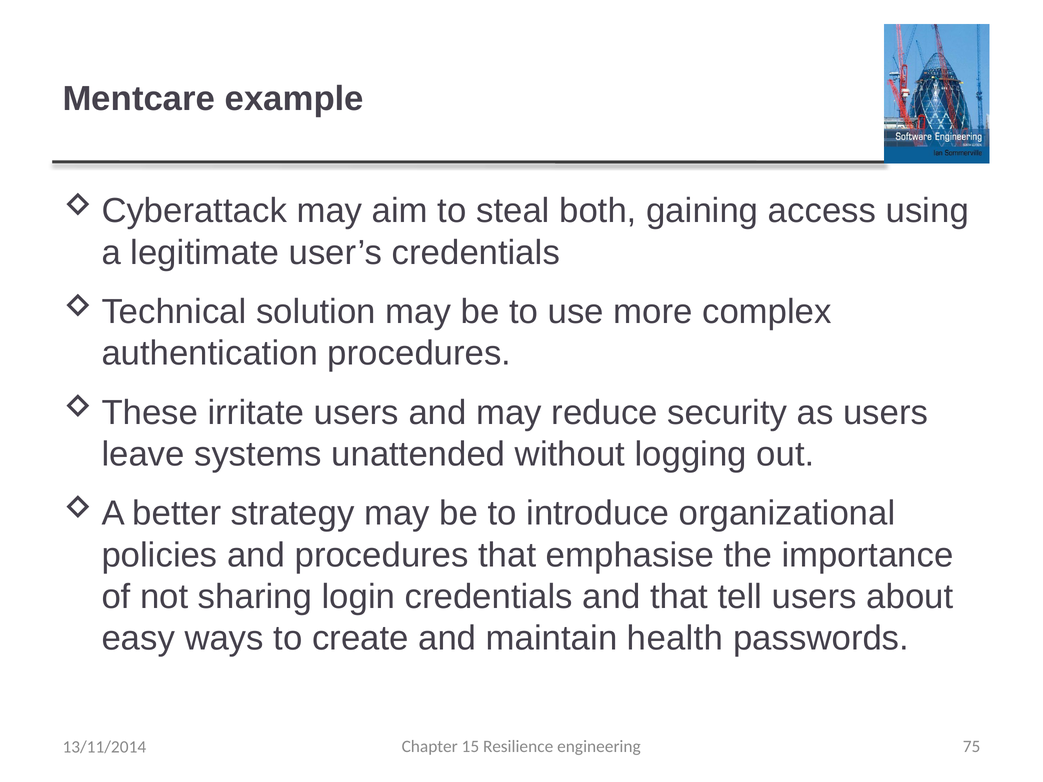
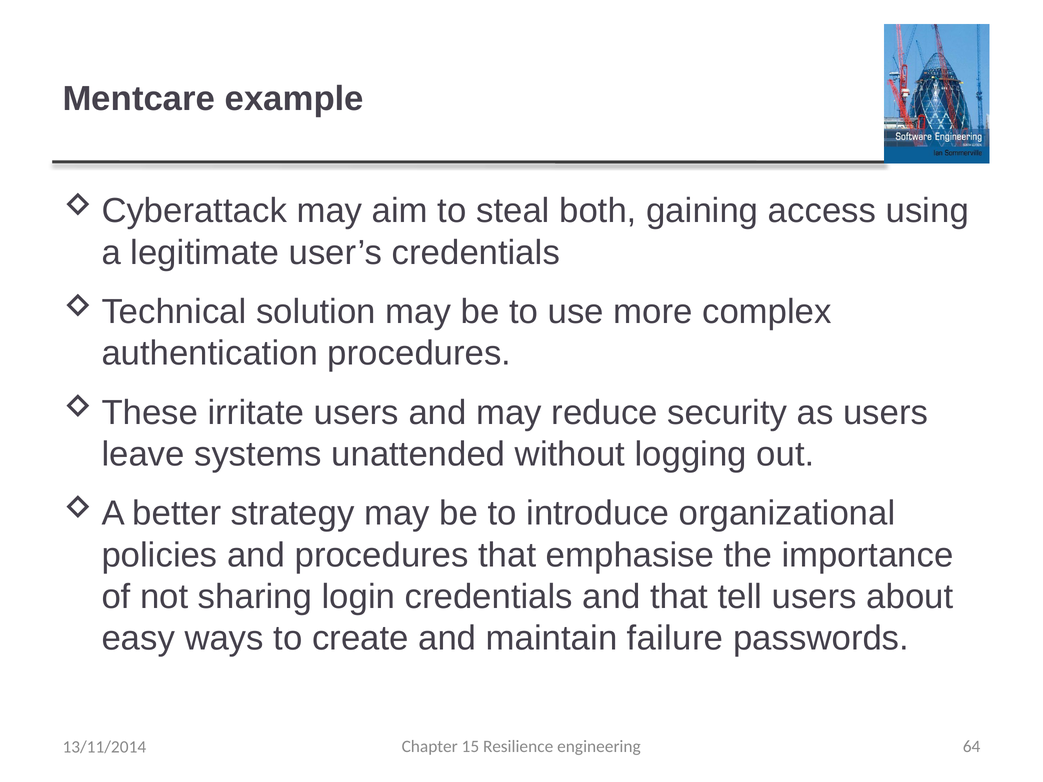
health: health -> failure
75: 75 -> 64
